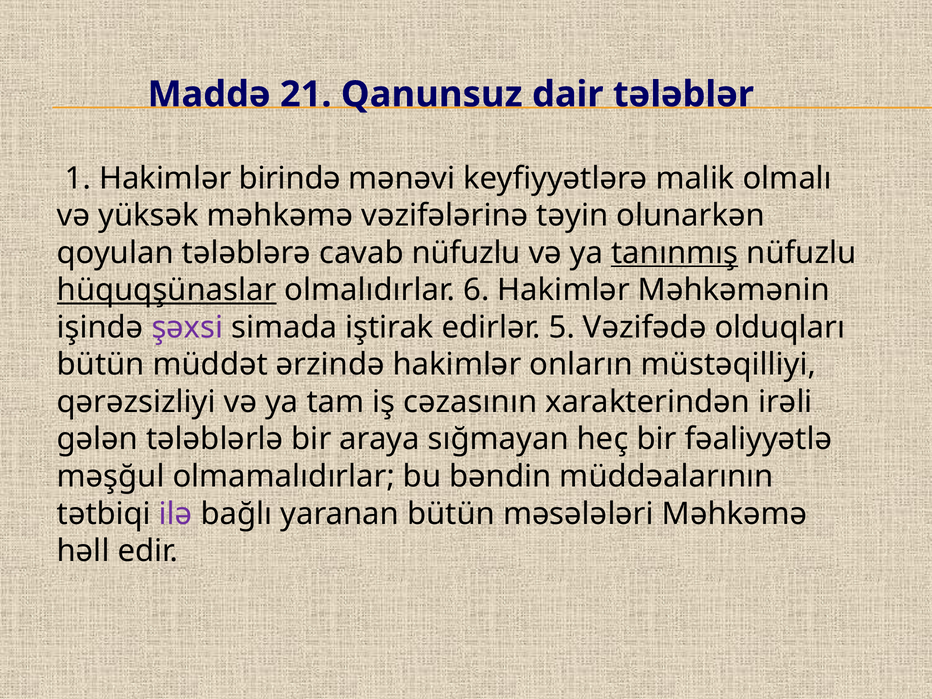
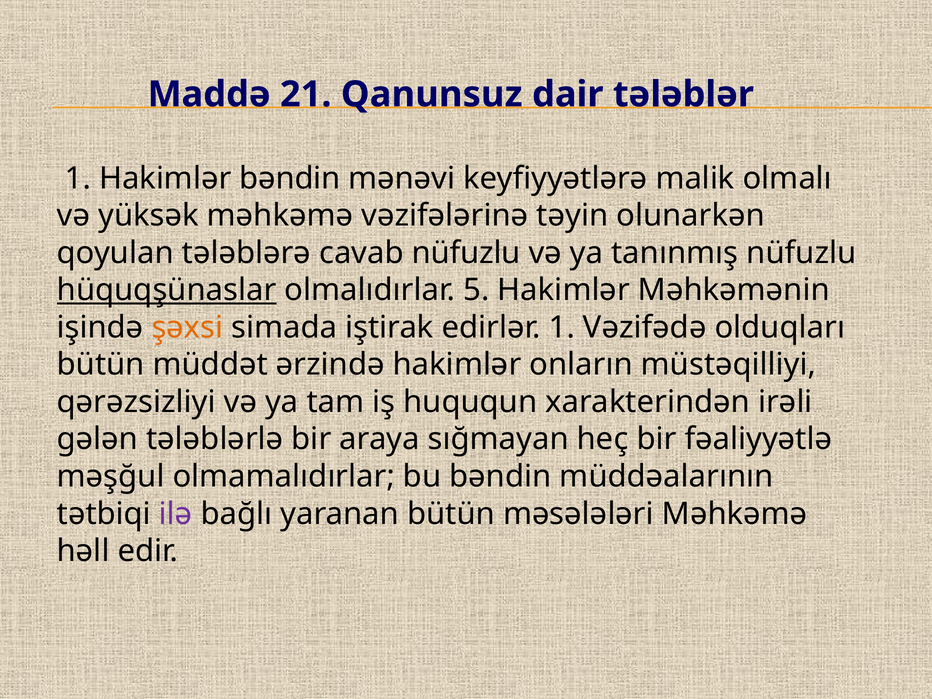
Hakimlər birində: birində -> bəndin
tanınmış underline: present -> none
6: 6 -> 5
şəxsi colour: purple -> orange
edirlər 5: 5 -> 1
cəzasının: cəzasının -> huququn
